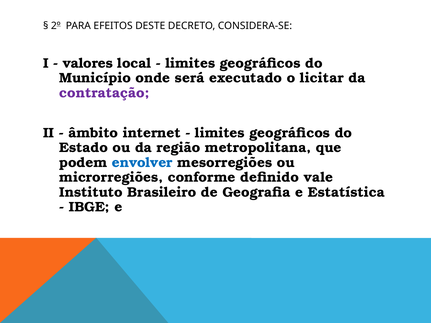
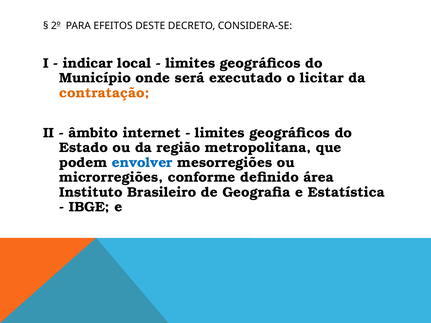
valores: valores -> indicar
contratação colour: purple -> orange
vale: vale -> área
